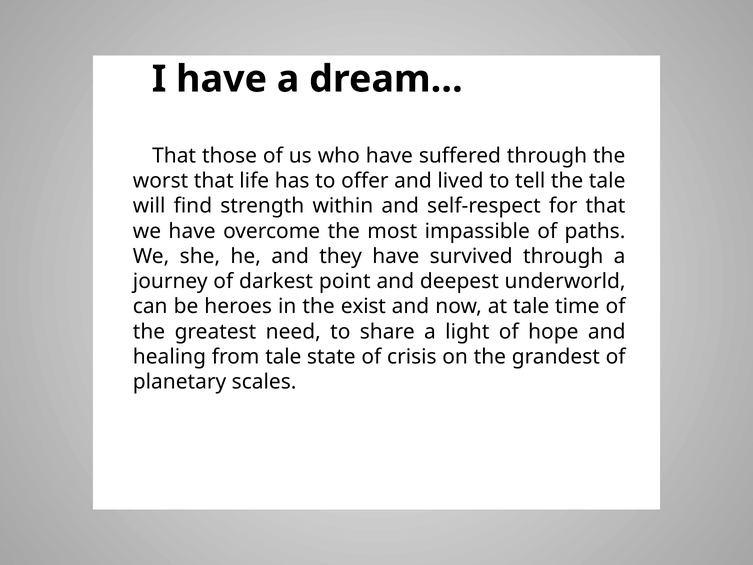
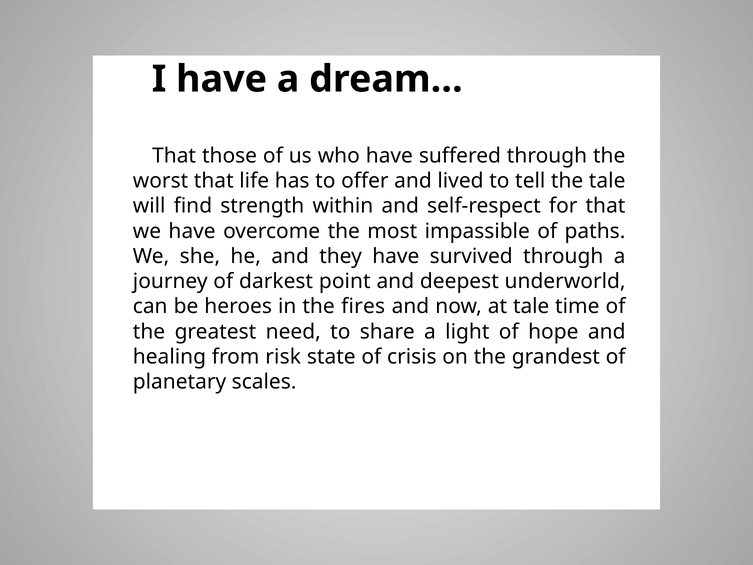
exist: exist -> fires
from tale: tale -> risk
